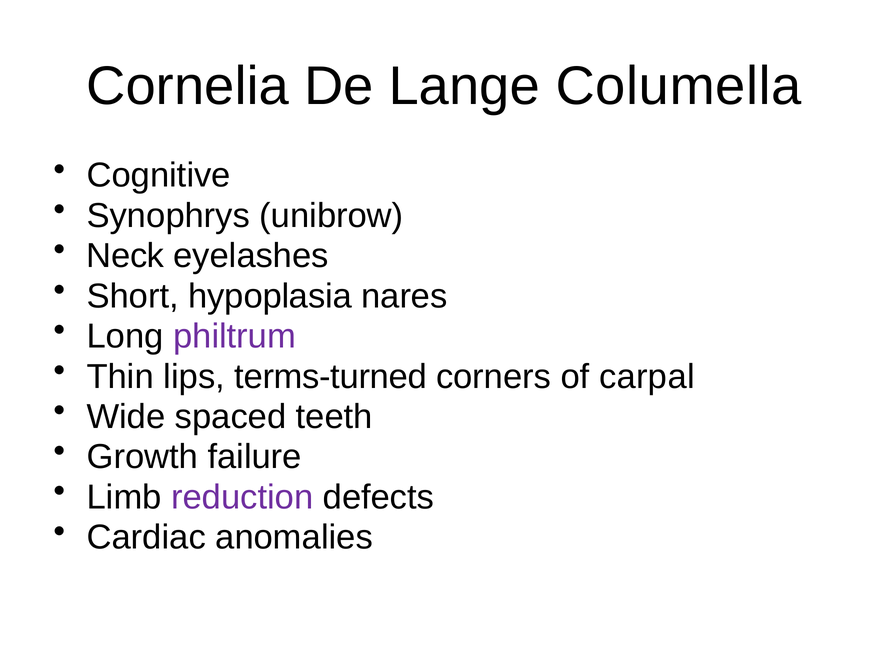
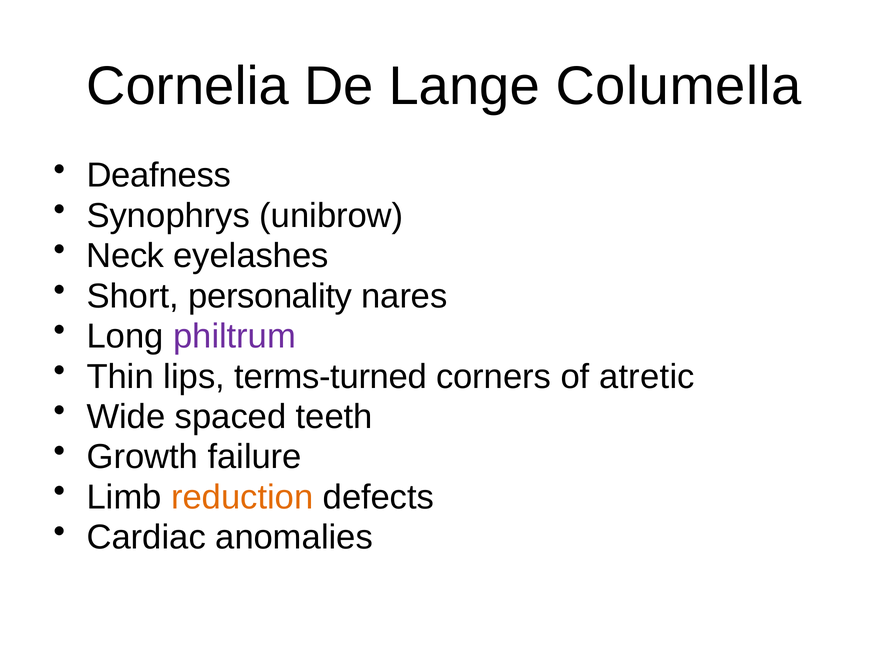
Cognitive: Cognitive -> Deafness
hypoplasia: hypoplasia -> personality
carpal: carpal -> atretic
reduction colour: purple -> orange
